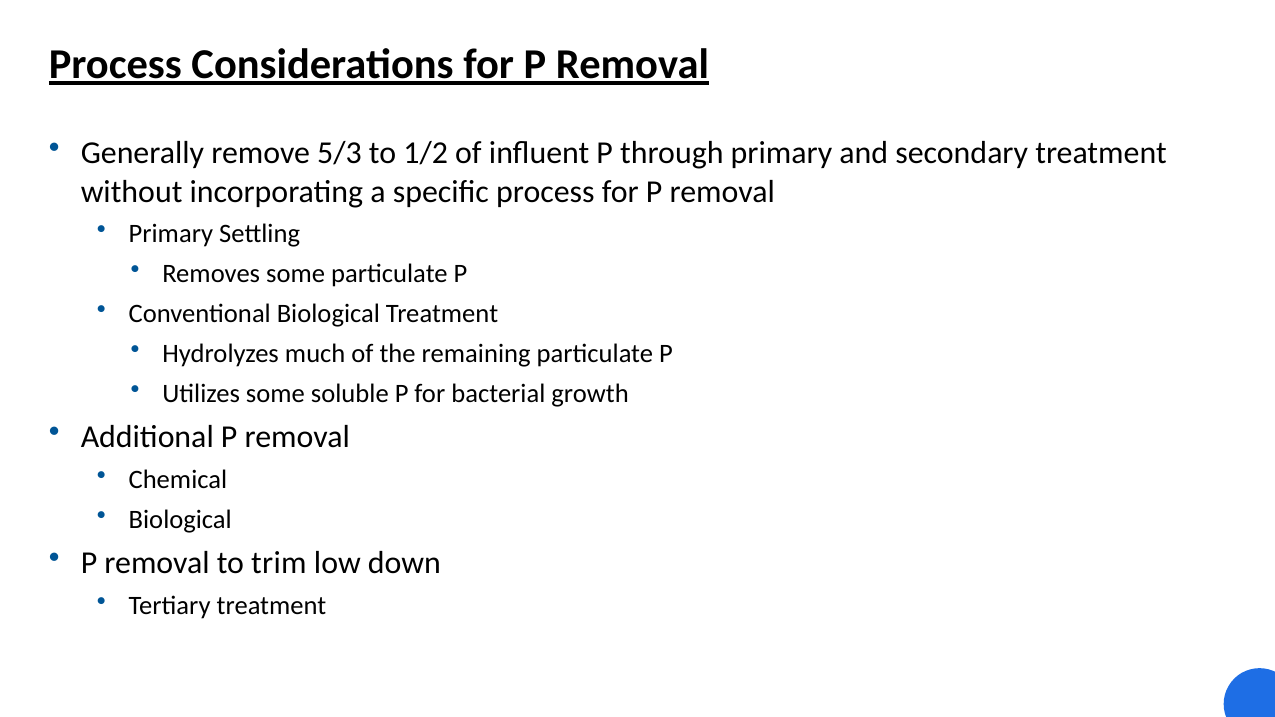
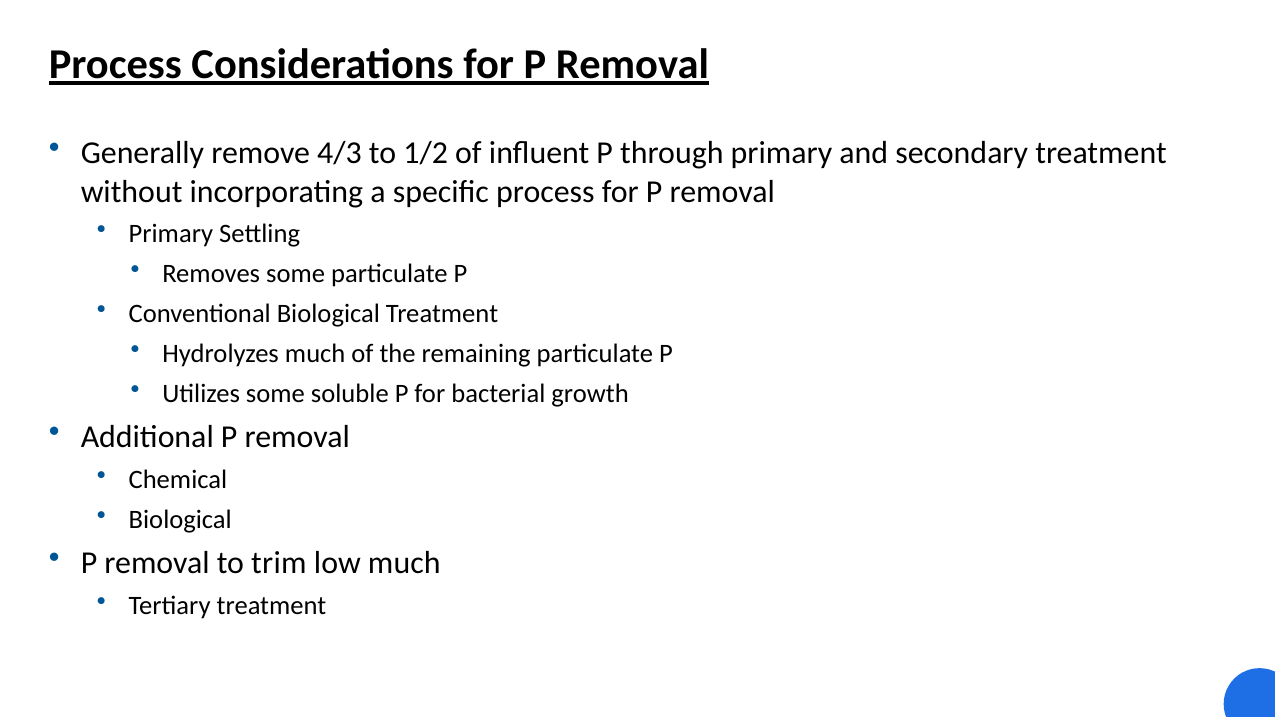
5/3: 5/3 -> 4/3
low down: down -> much
